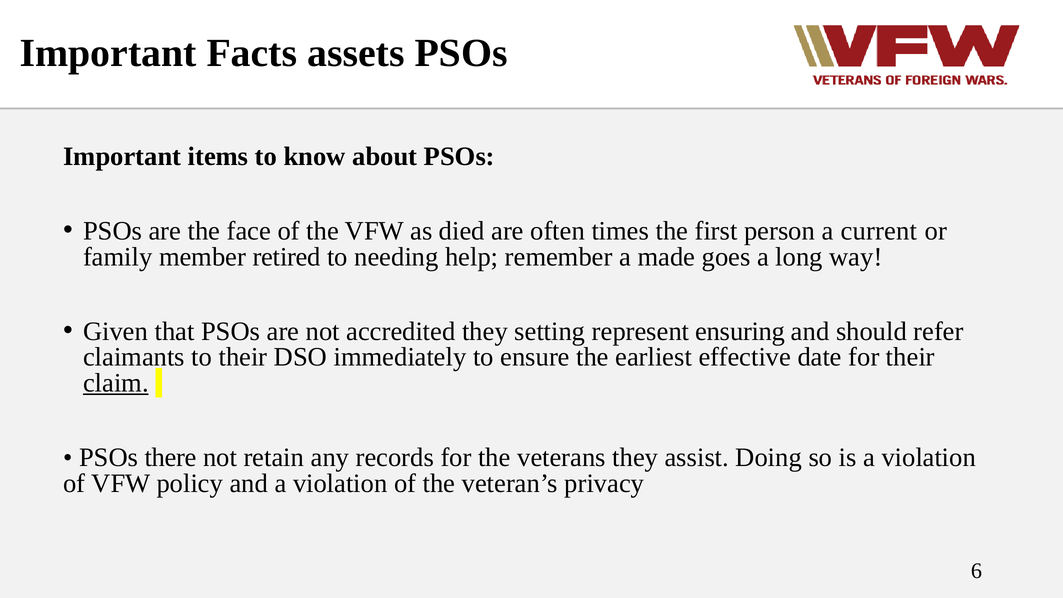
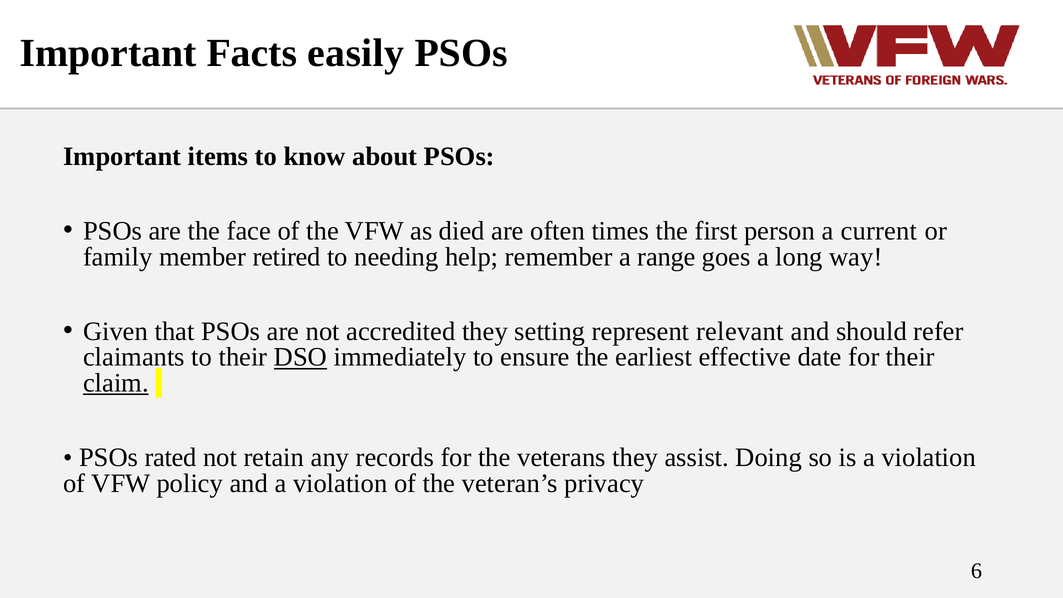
assets: assets -> easily
made: made -> range
ensuring: ensuring -> relevant
DSO underline: none -> present
there: there -> rated
